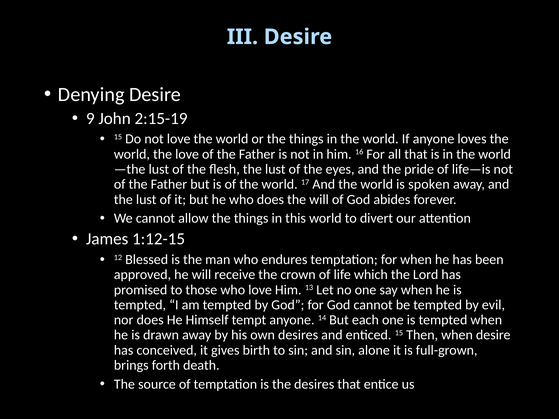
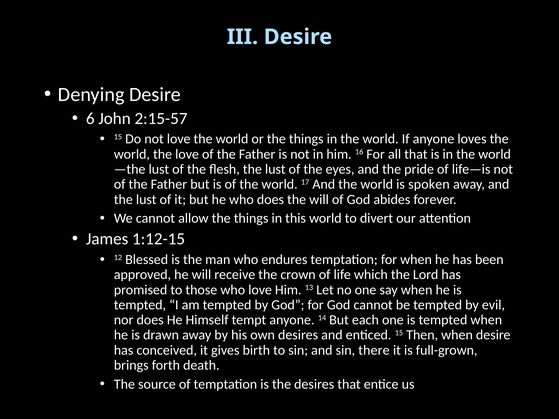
9: 9 -> 6
2:15-19: 2:15-19 -> 2:15-57
alone: alone -> there
